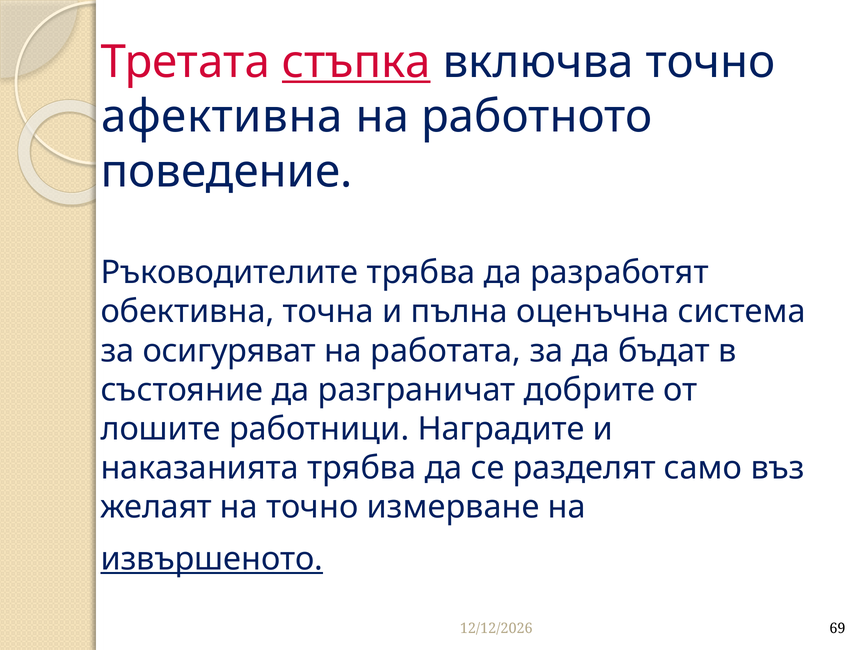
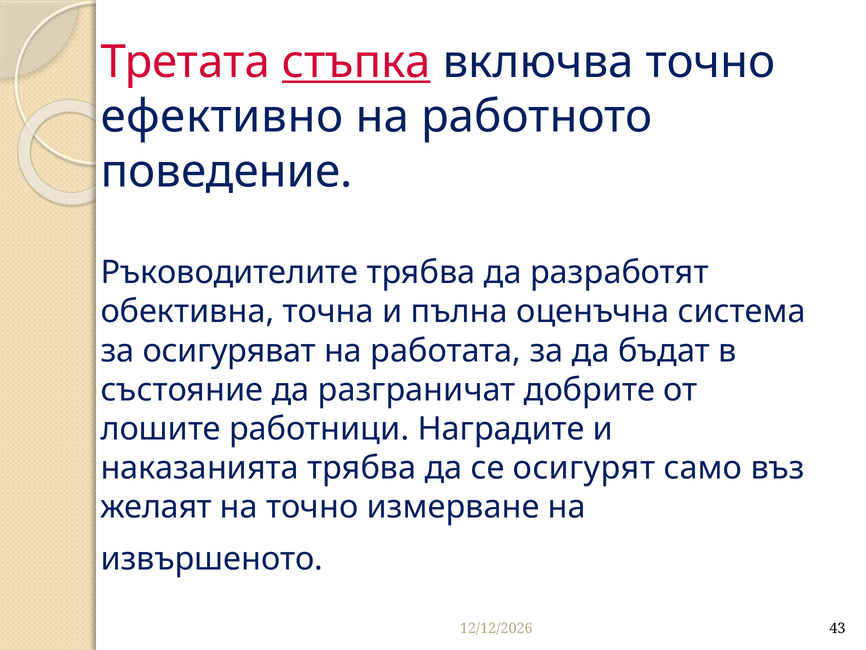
афективна: афективна -> ефективно
разделят: разделят -> осигурят
извършеното underline: present -> none
69: 69 -> 43
